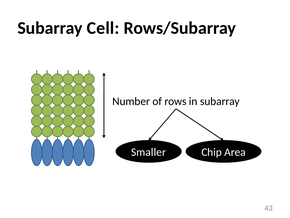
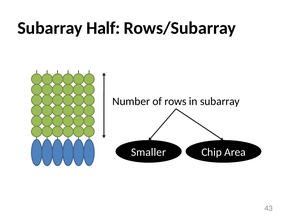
Cell: Cell -> Half
